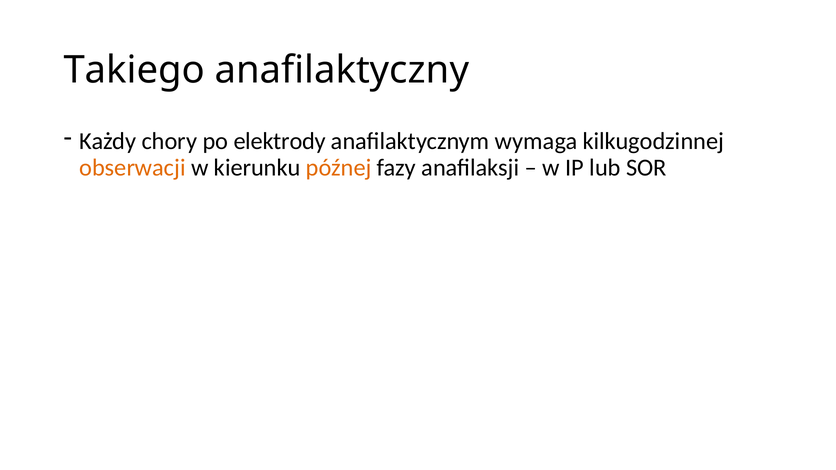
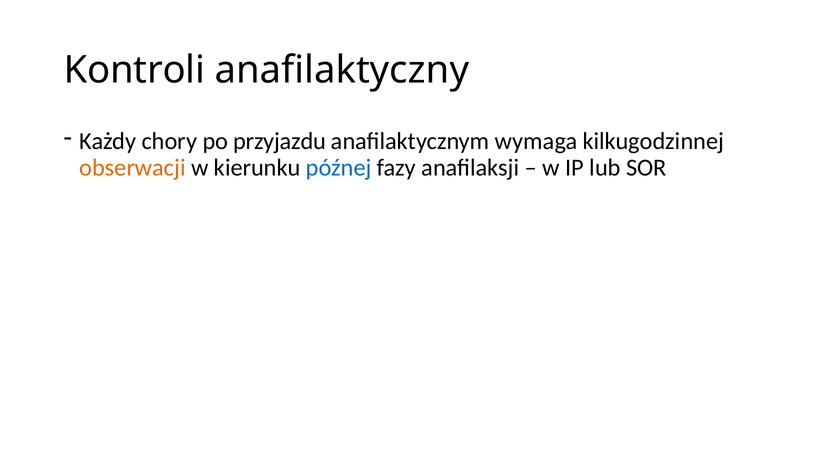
Takiego: Takiego -> Kontroli
elektrody: elektrody -> przyjazdu
późnej colour: orange -> blue
